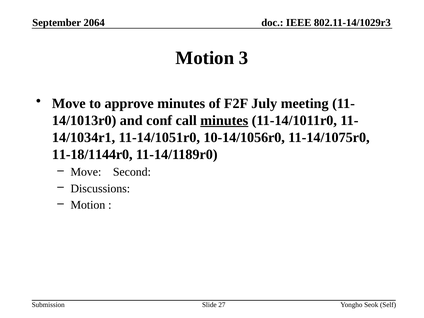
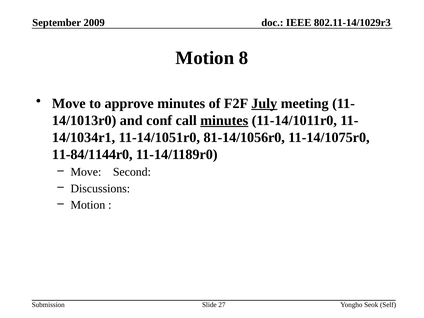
2064: 2064 -> 2009
3: 3 -> 8
July underline: none -> present
10-14/1056r0: 10-14/1056r0 -> 81-14/1056r0
11-18/1144r0: 11-18/1144r0 -> 11-84/1144r0
